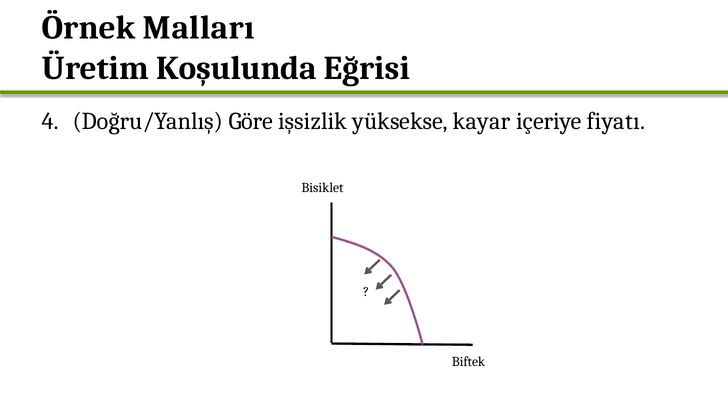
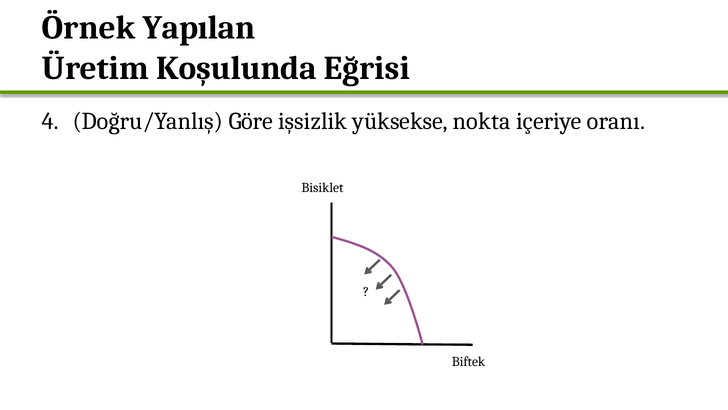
Malları: Malları -> Yapılan
kayar: kayar -> nokta
fiyatı: fiyatı -> oranı
